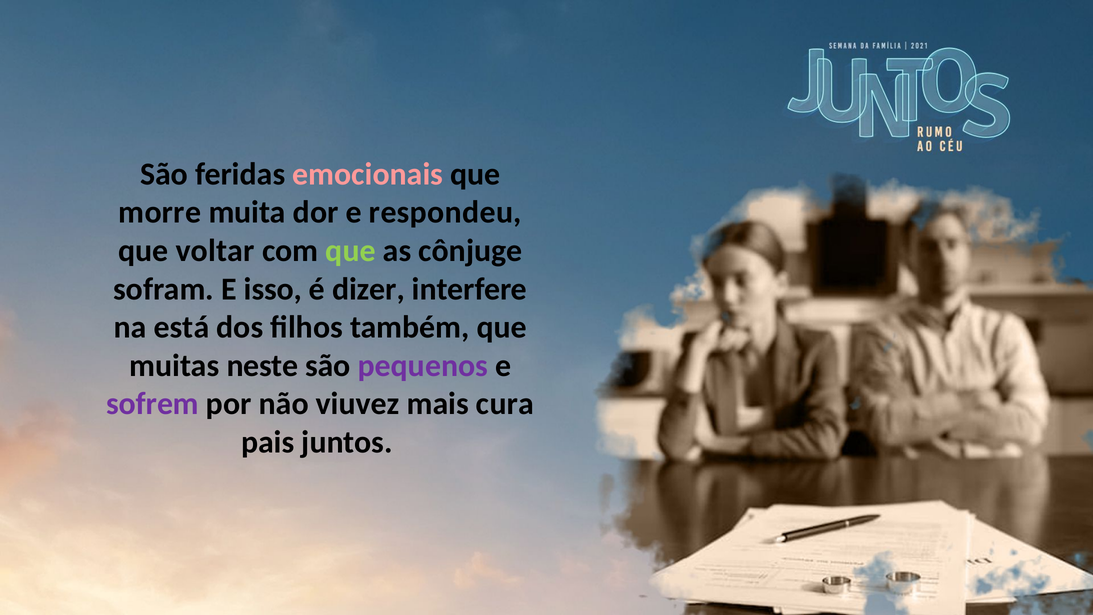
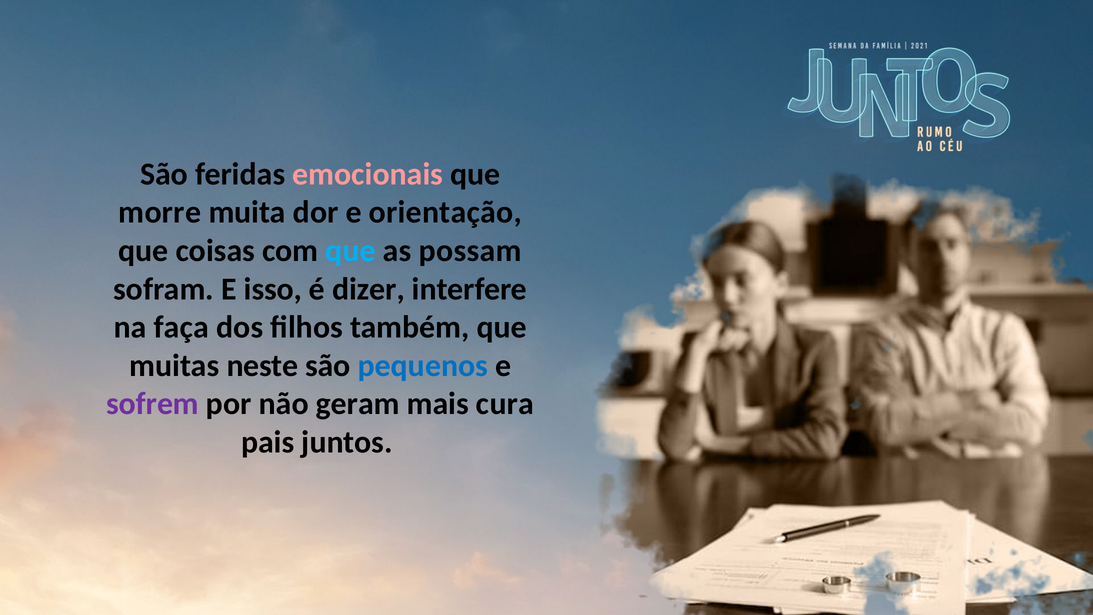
respondeu: respondeu -> orientação
voltar: voltar -> coisas
que at (351, 251) colour: light green -> light blue
cônjuge: cônjuge -> possam
está: está -> faça
pequenos colour: purple -> blue
viuvez: viuvez -> geram
